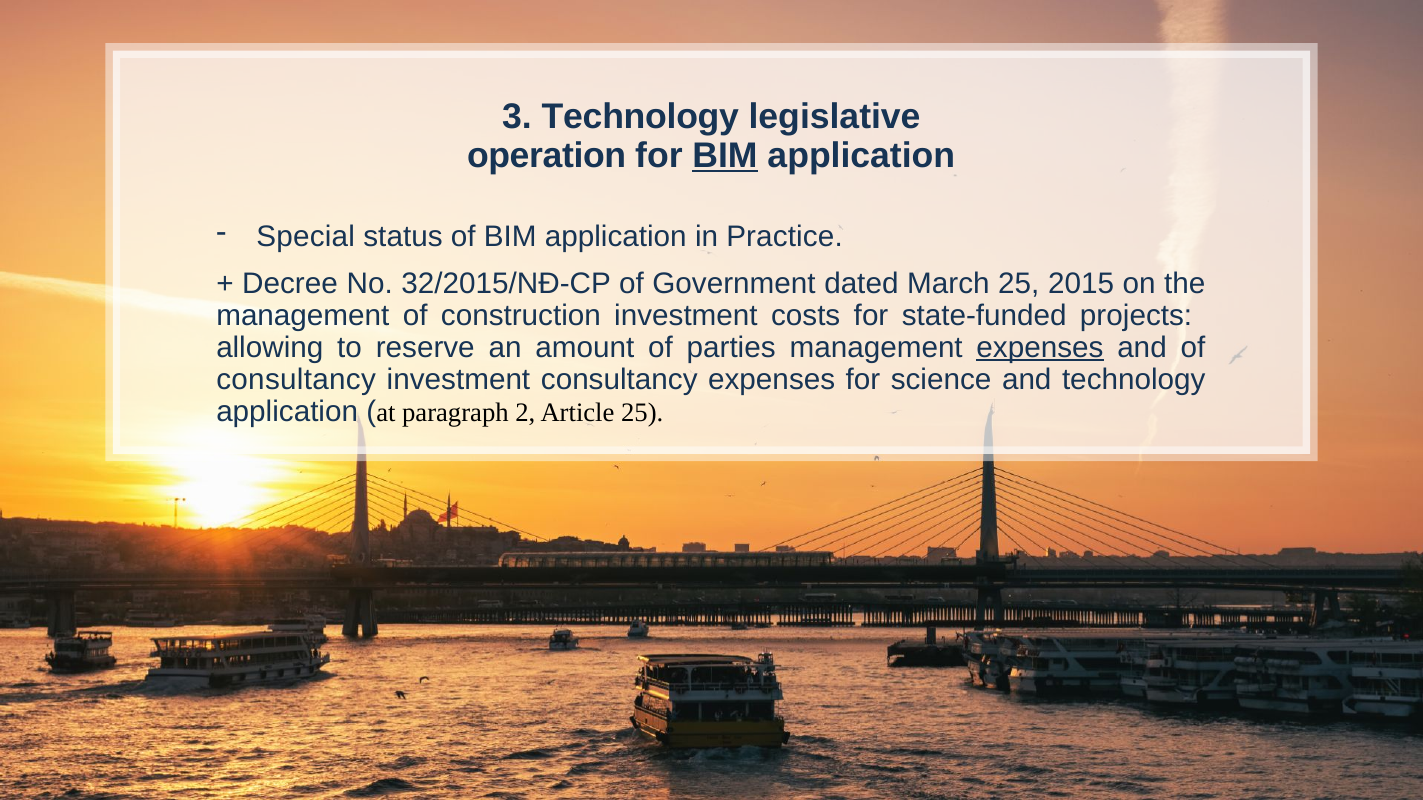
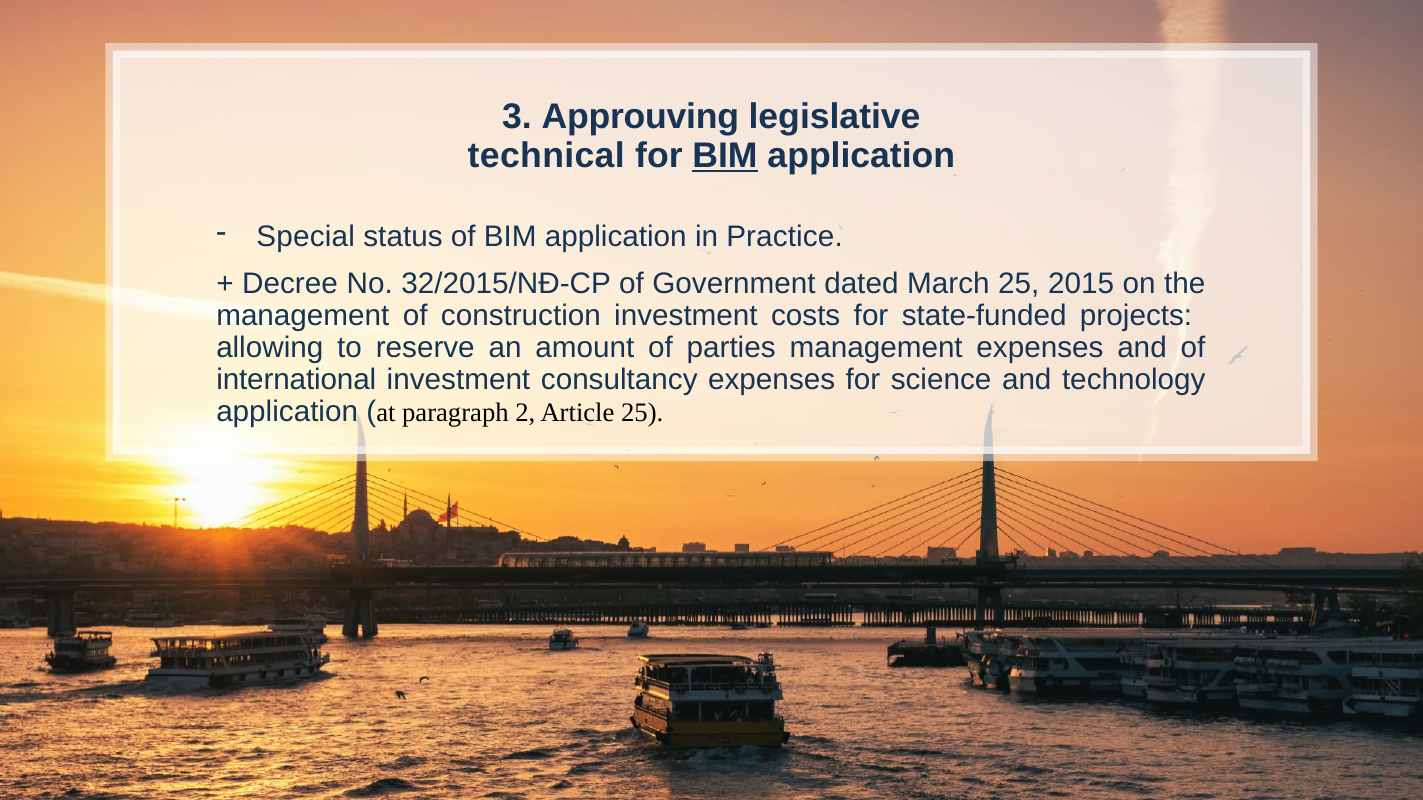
3 Technology: Technology -> Approuving
operation: operation -> technical
expenses at (1040, 348) underline: present -> none
consultancy at (296, 380): consultancy -> international
